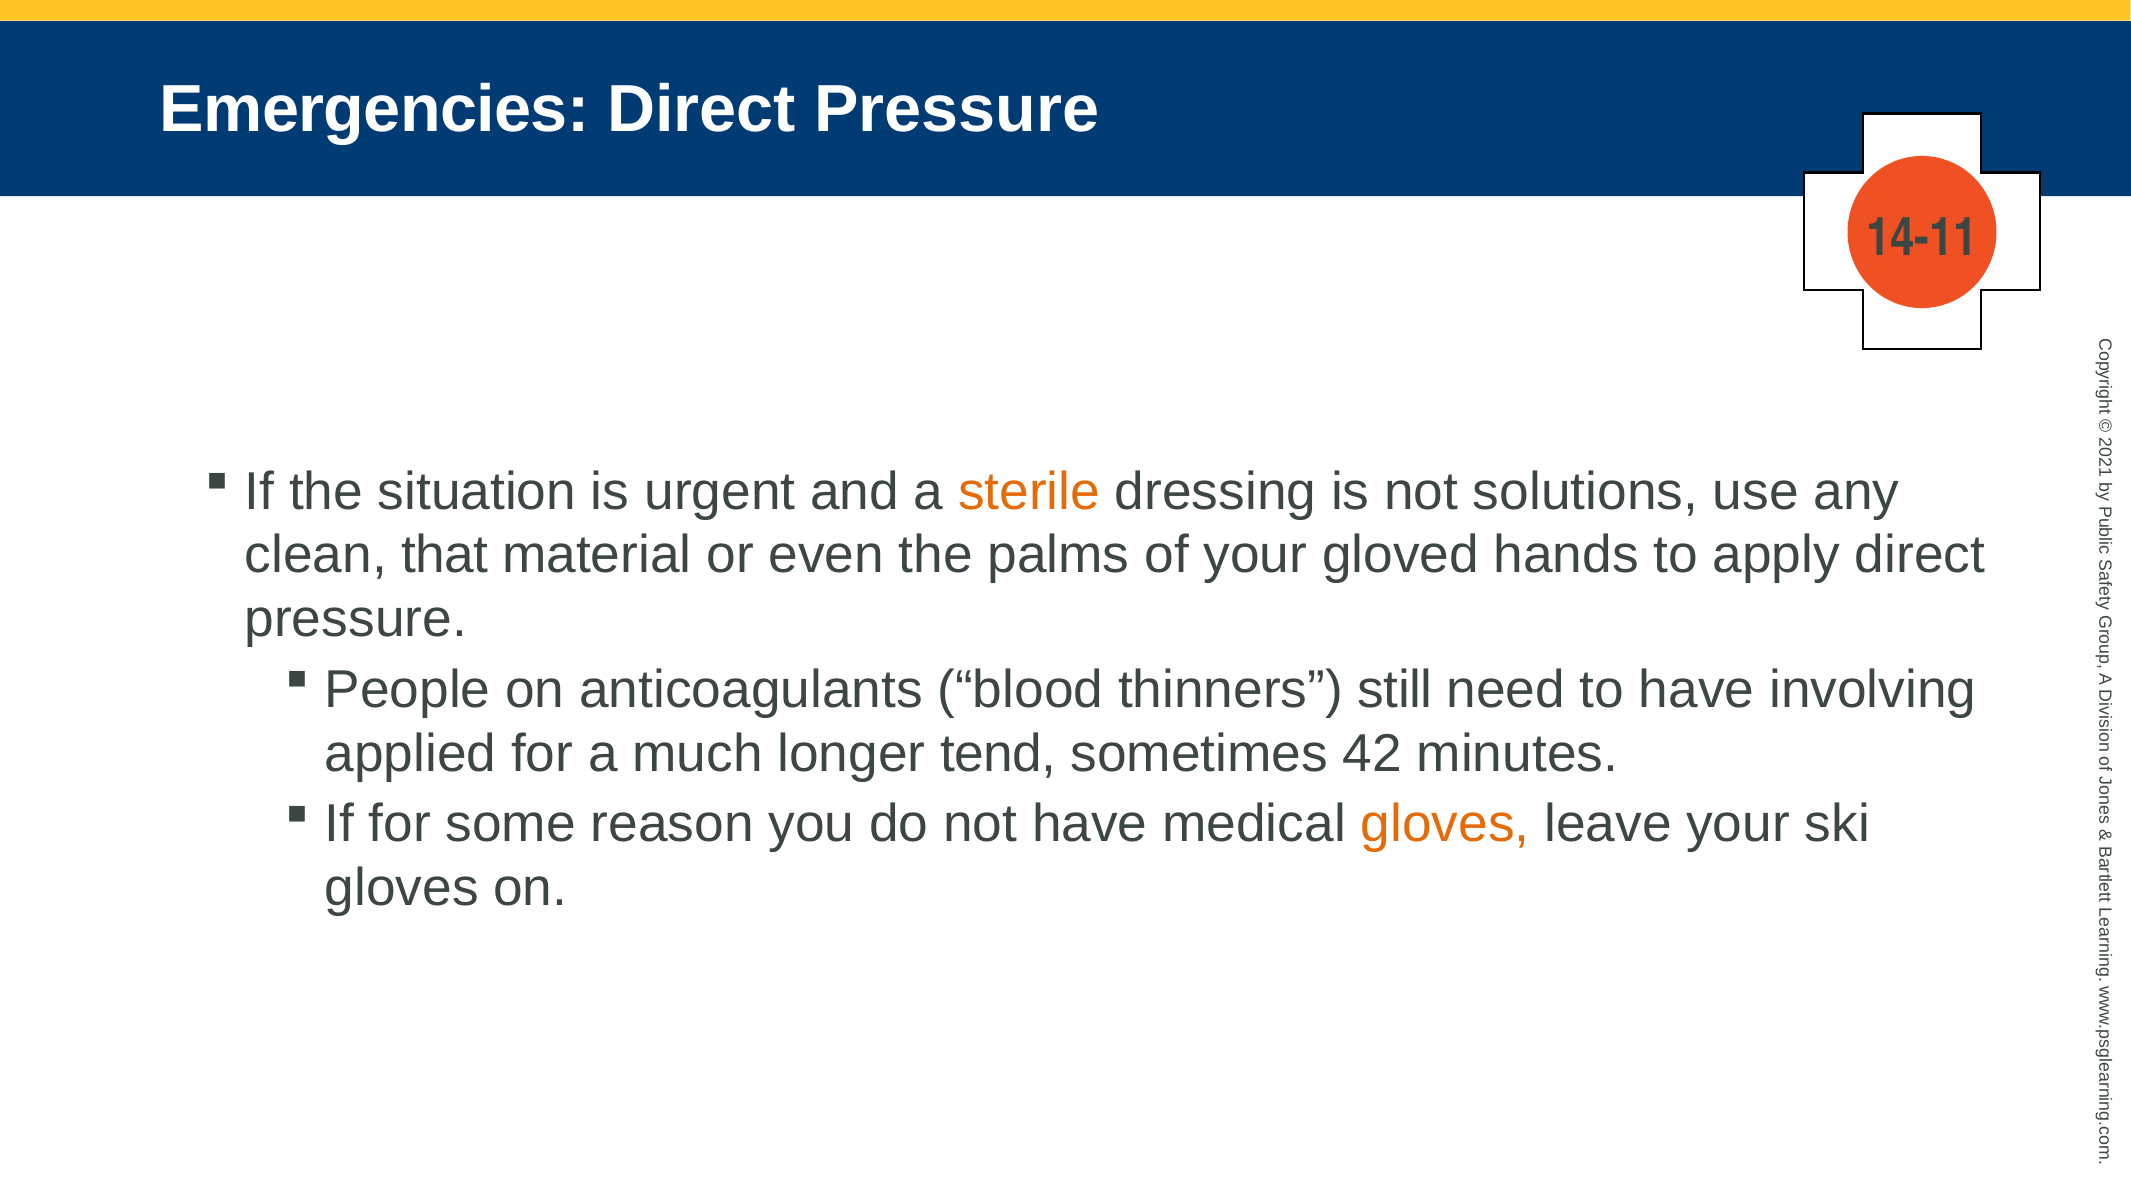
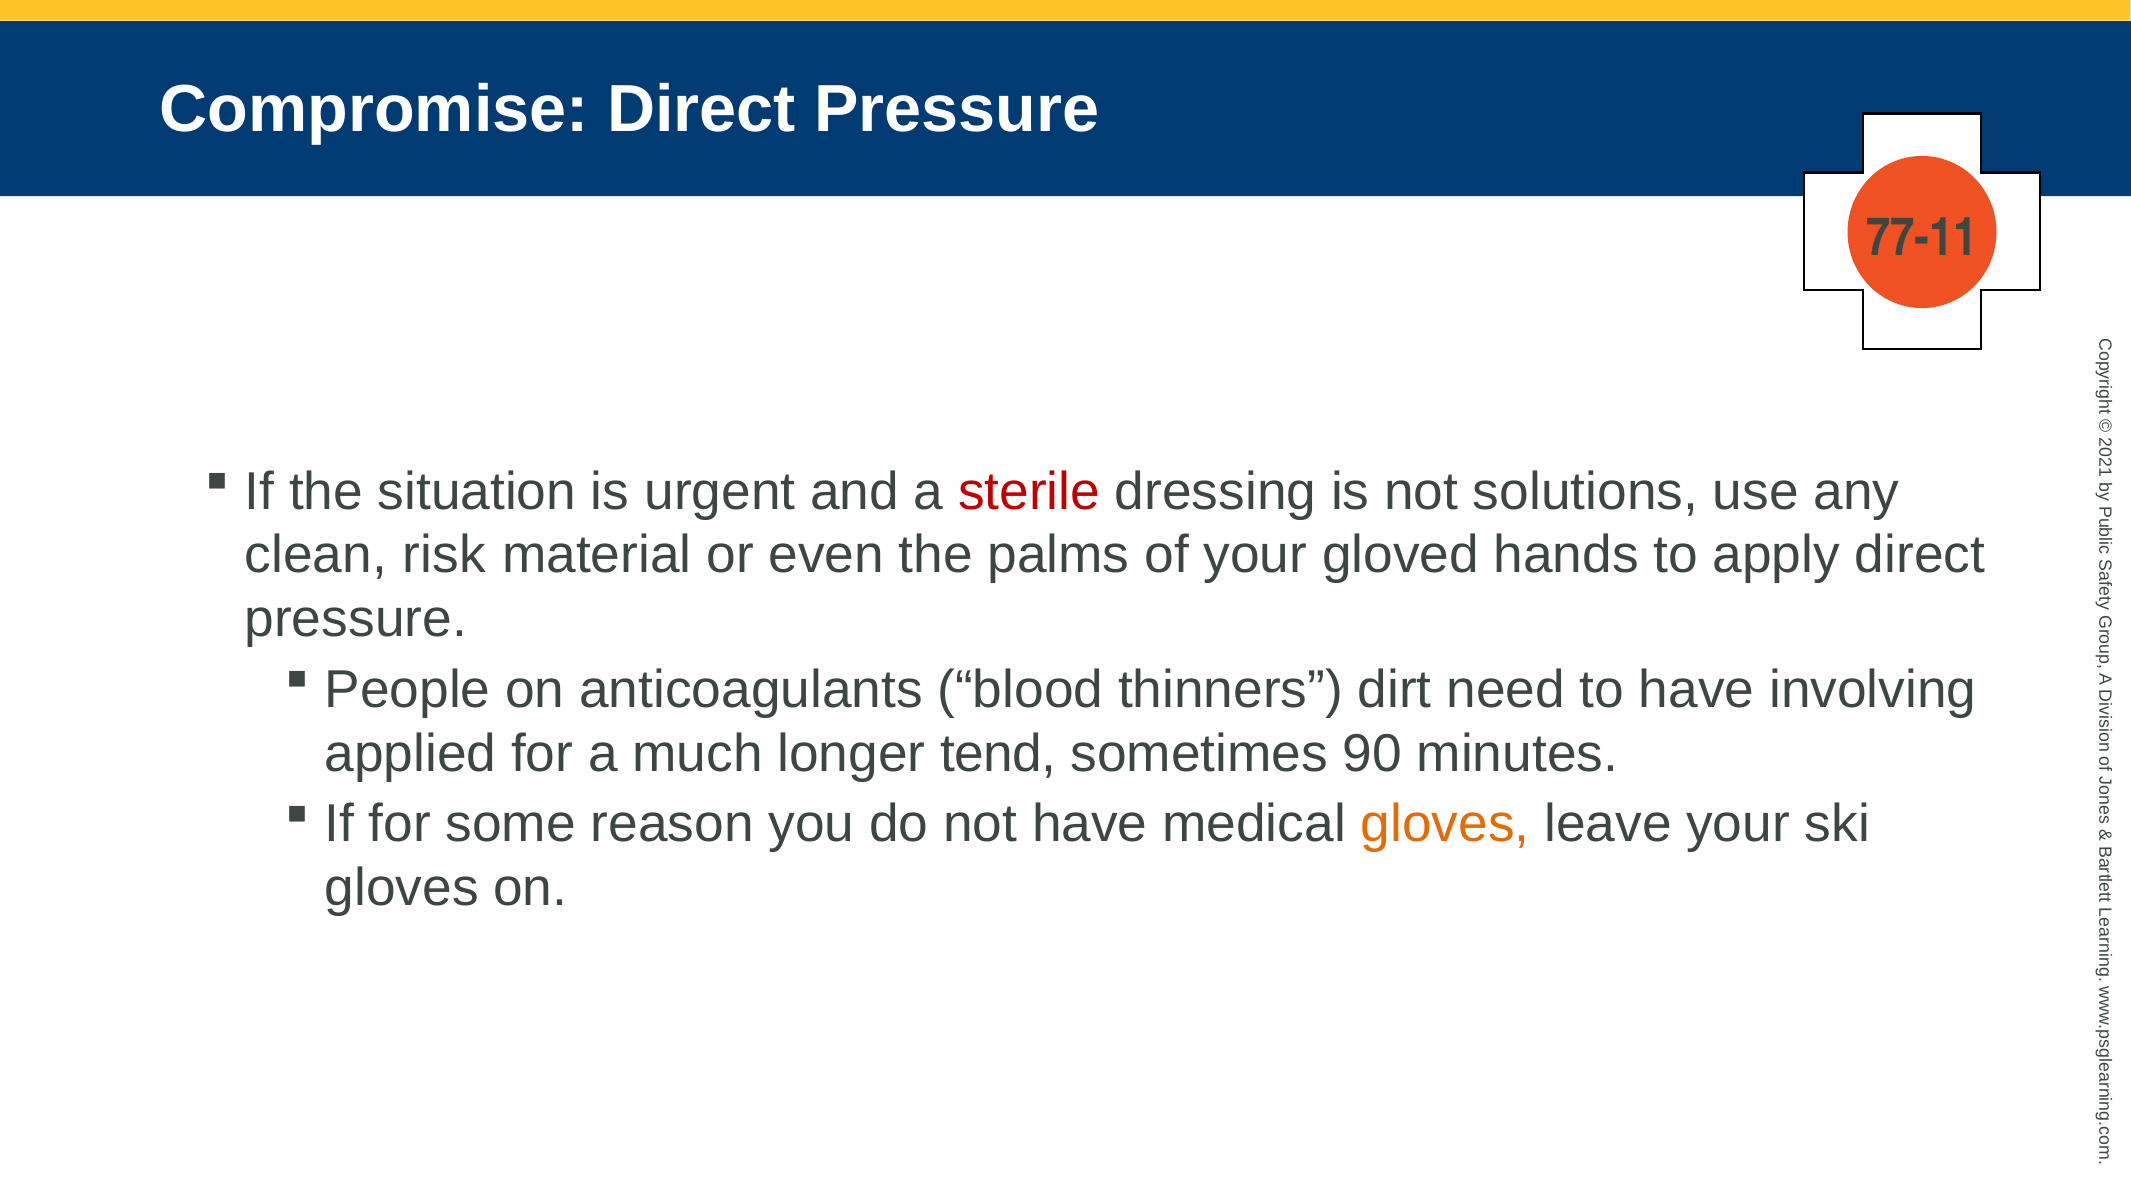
Emergencies: Emergencies -> Compromise
14-11: 14-11 -> 77-11
sterile colour: orange -> red
that: that -> risk
still: still -> dirt
42: 42 -> 90
